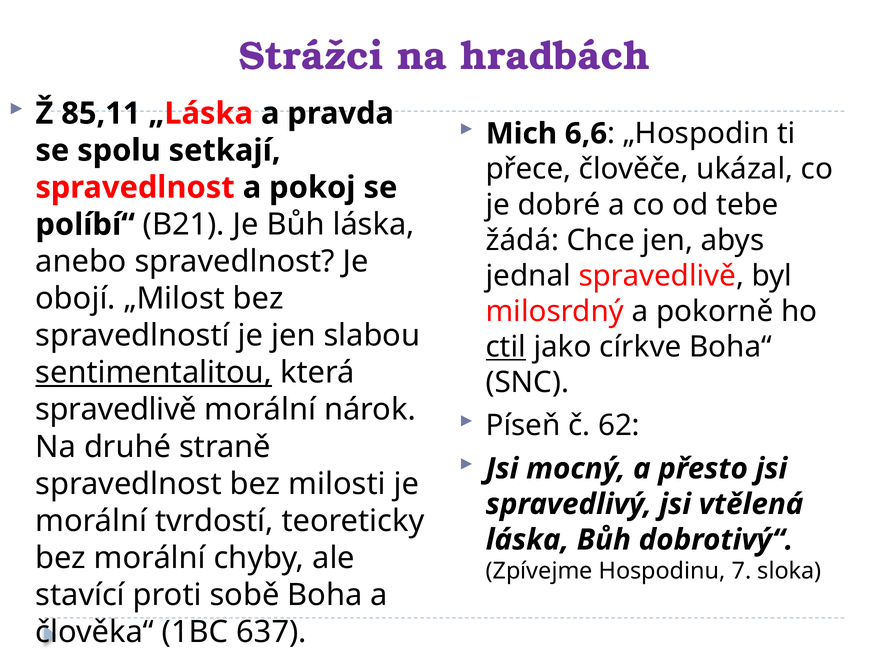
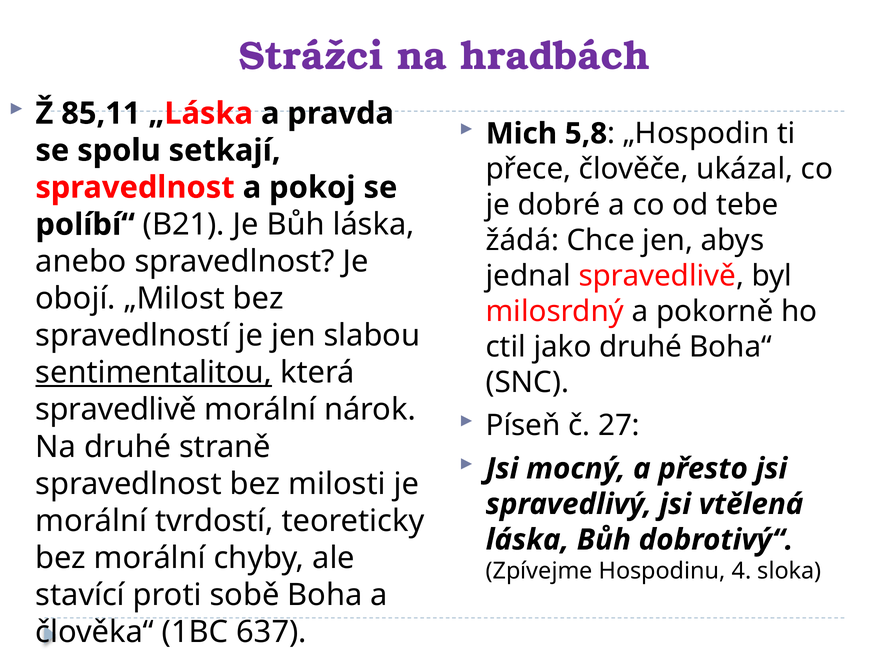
6,6: 6,6 -> 5,8
ctil underline: present -> none
jako církve: církve -> druhé
62: 62 -> 27
7: 7 -> 4
